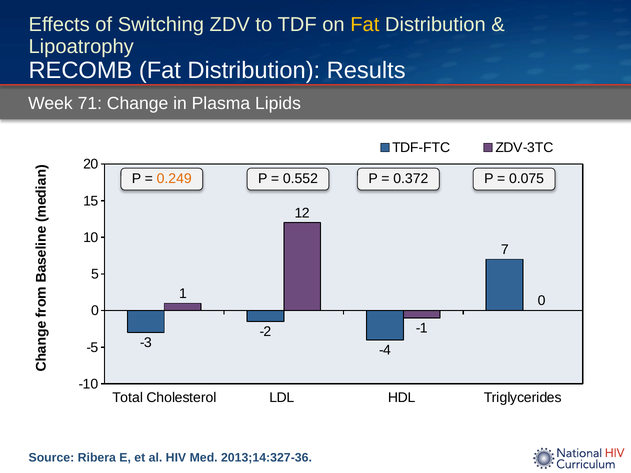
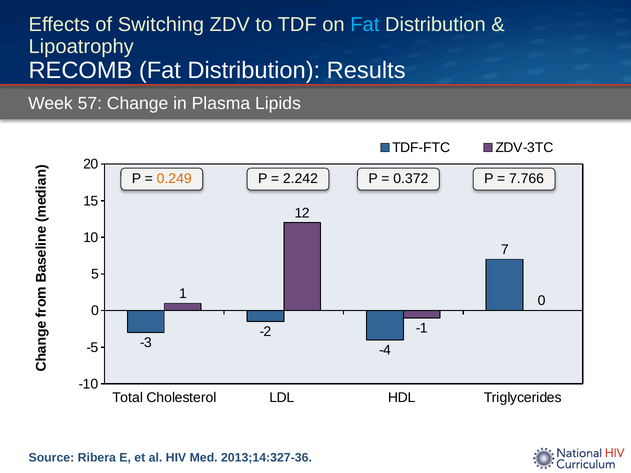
Fat at (365, 25) colour: yellow -> light blue
71: 71 -> 57
0.552: 0.552 -> 2.242
0.075: 0.075 -> 7.766
